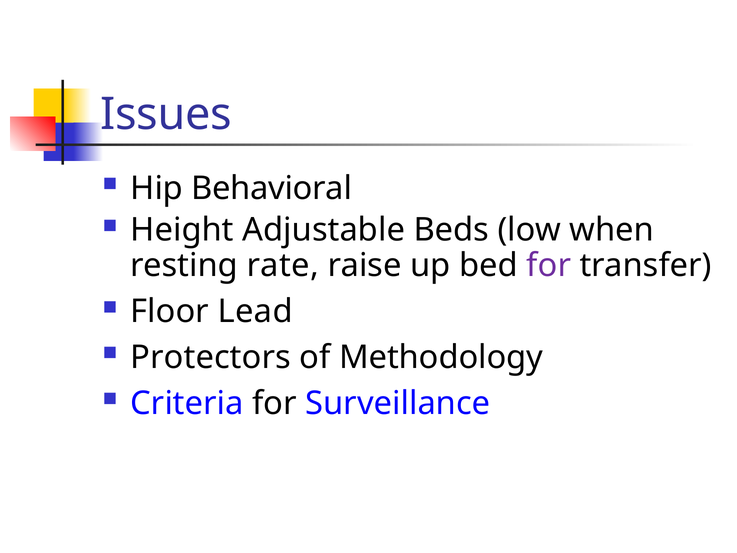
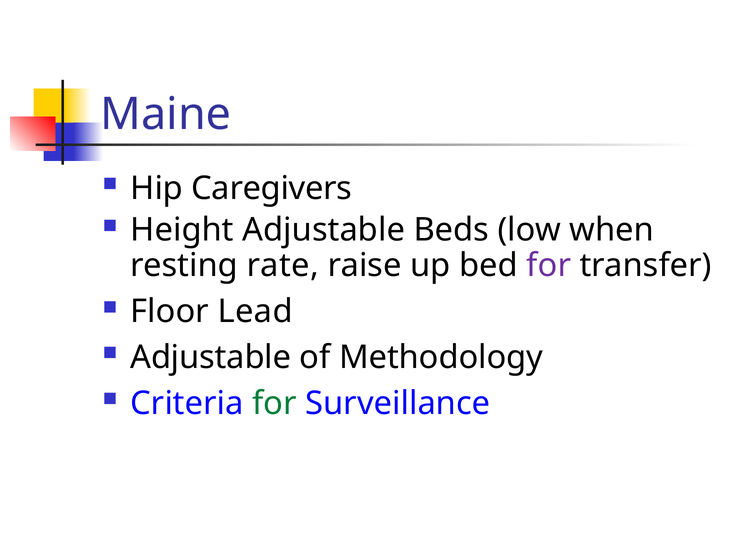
Issues: Issues -> Maine
Behavioral: Behavioral -> Caregivers
Protectors at (211, 357): Protectors -> Adjustable
for at (274, 403) colour: black -> green
